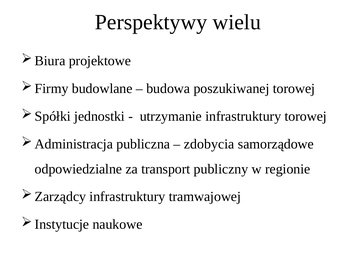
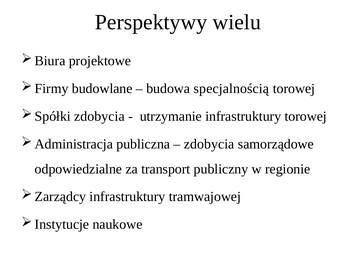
poszukiwanej: poszukiwanej -> specjalnością
jednostki at (100, 116): jednostki -> zdobycia
